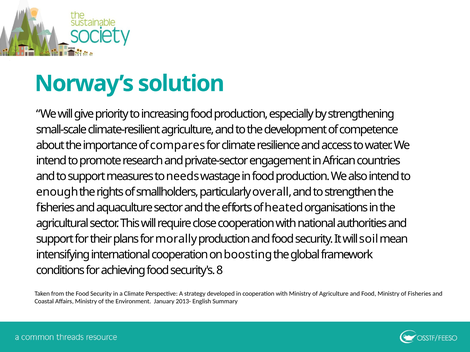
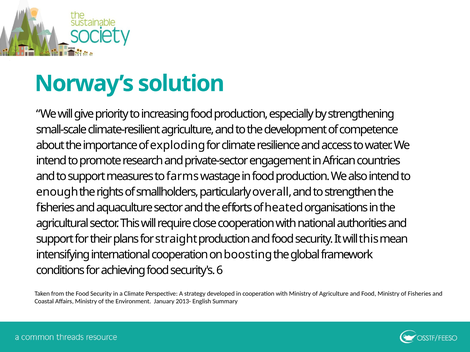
compares: compares -> exploding
needs: needs -> farms
morally: morally -> straight
will soil: soil -> this
8: 8 -> 6
